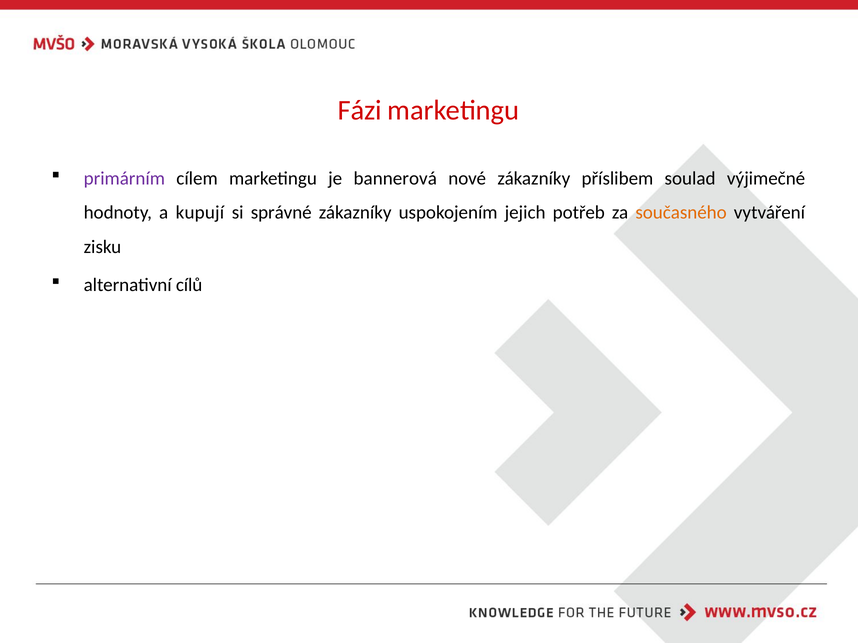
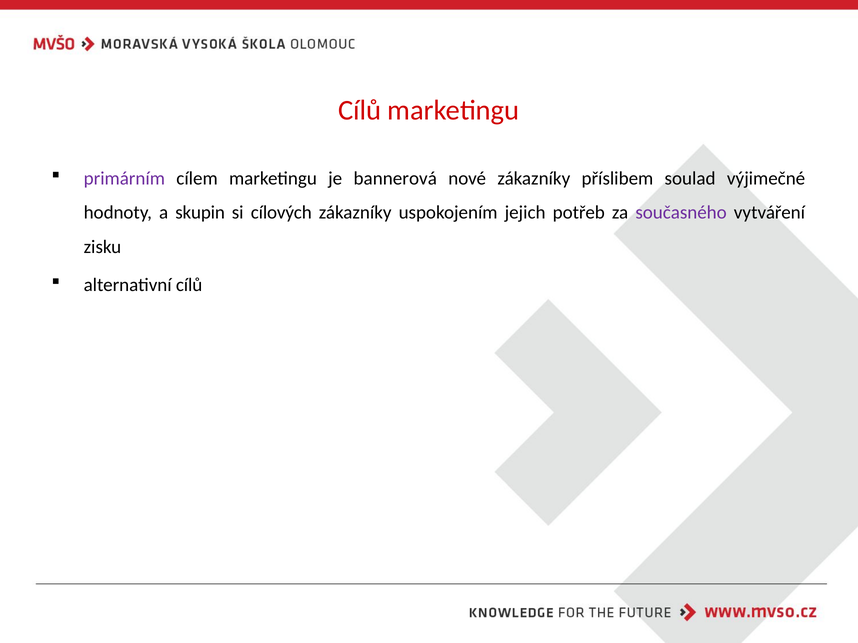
Fázi at (360, 110): Fázi -> Cílů
kupují: kupují -> skupin
správné: správné -> cílových
současného colour: orange -> purple
